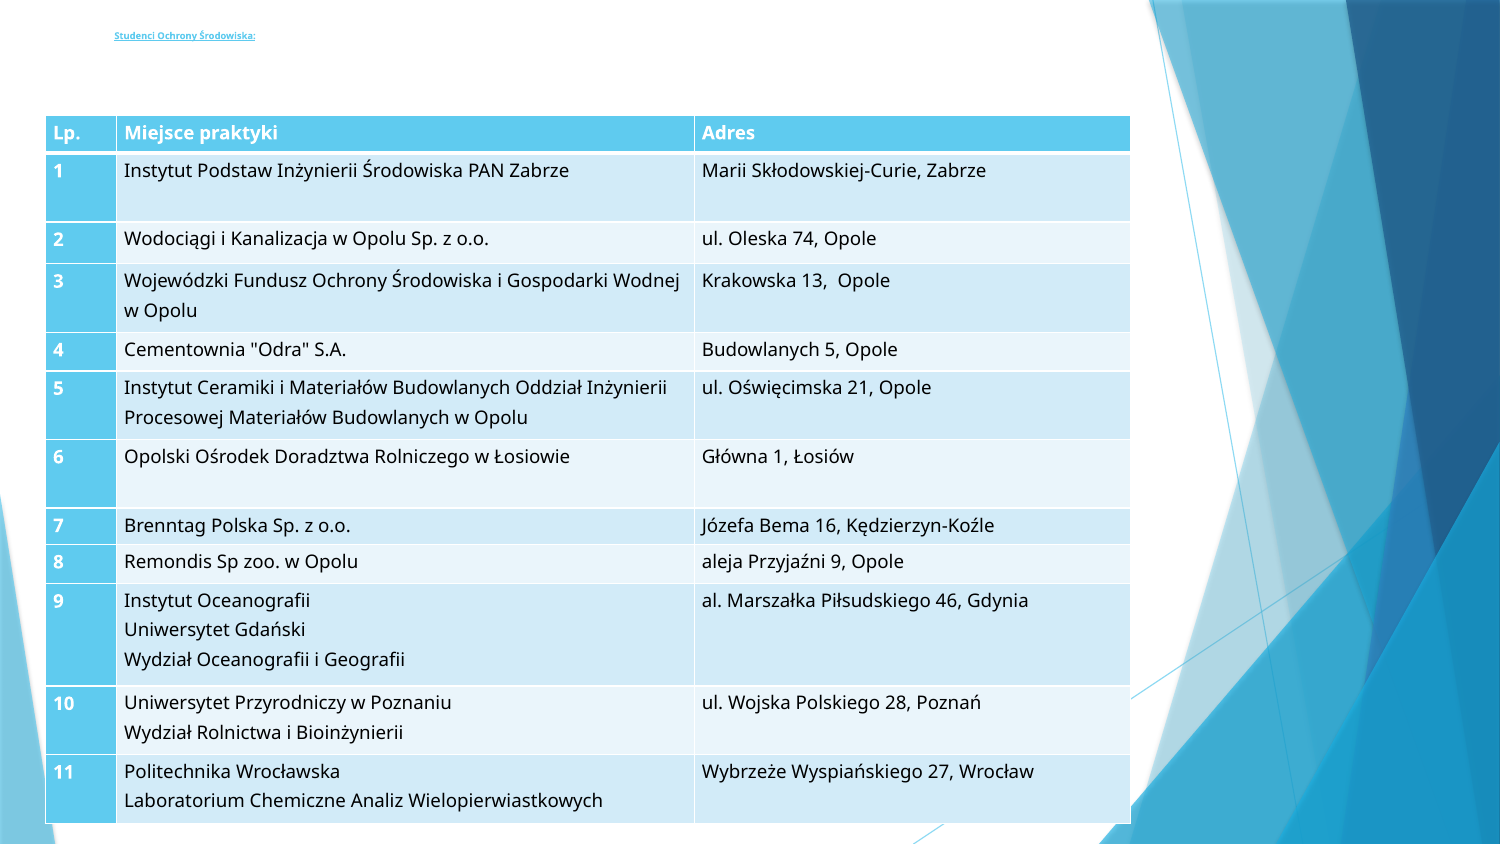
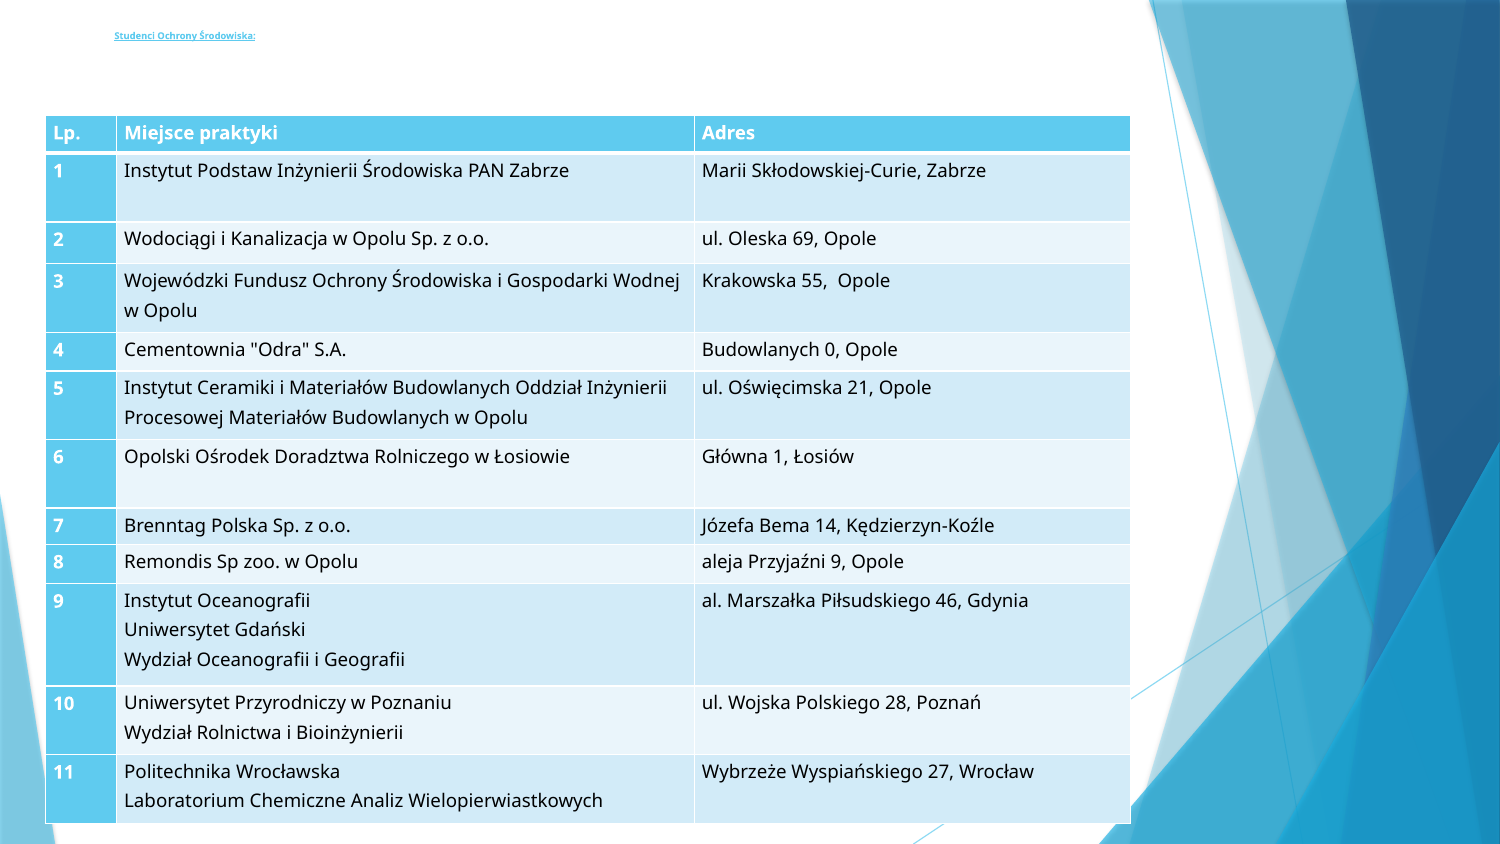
74: 74 -> 69
13: 13 -> 55
Budowlanych 5: 5 -> 0
16: 16 -> 14
